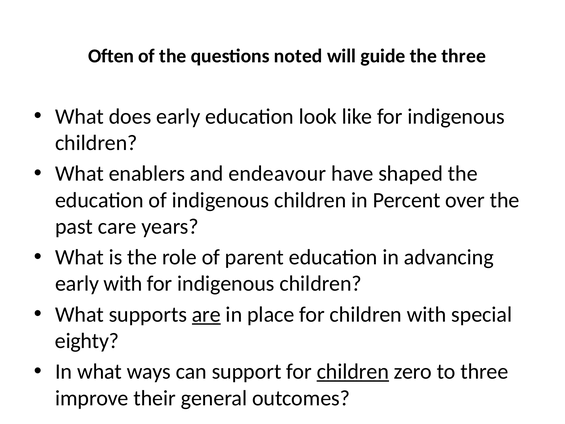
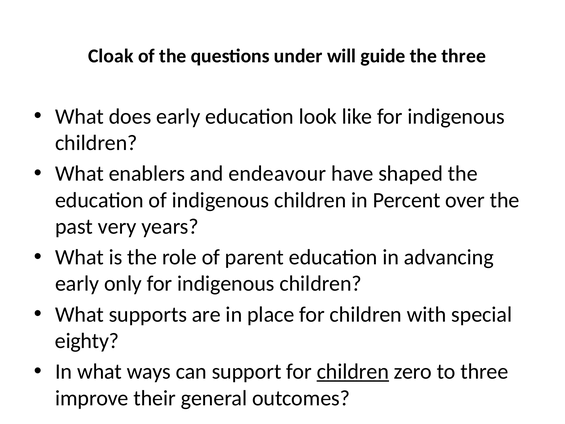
Often: Often -> Cloak
noted: noted -> under
care: care -> very
early with: with -> only
are underline: present -> none
